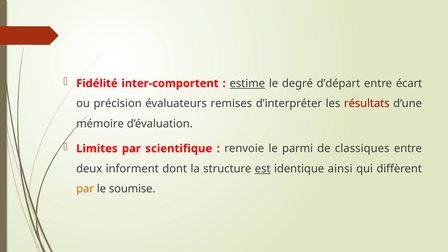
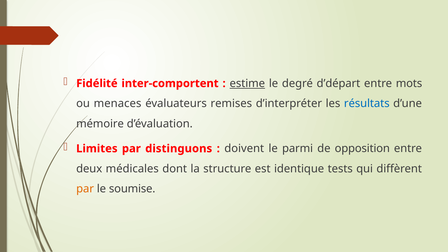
écart: écart -> mots
précision: précision -> menaces
résultats colour: red -> blue
scientifique: scientifique -> distinguons
renvoie: renvoie -> doivent
classiques: classiques -> opposition
informent: informent -> médicales
est underline: present -> none
ainsi: ainsi -> tests
